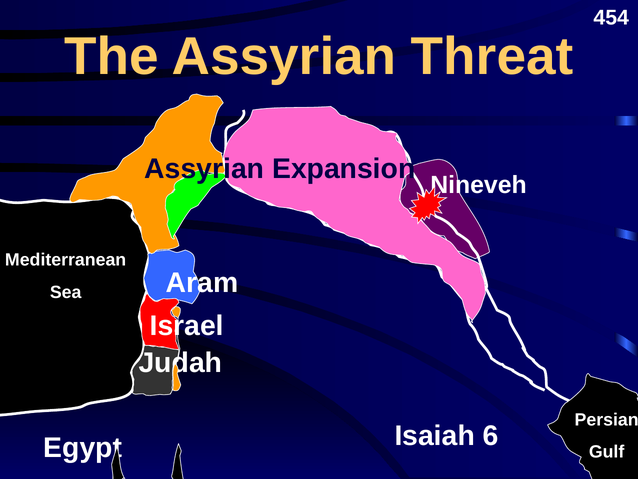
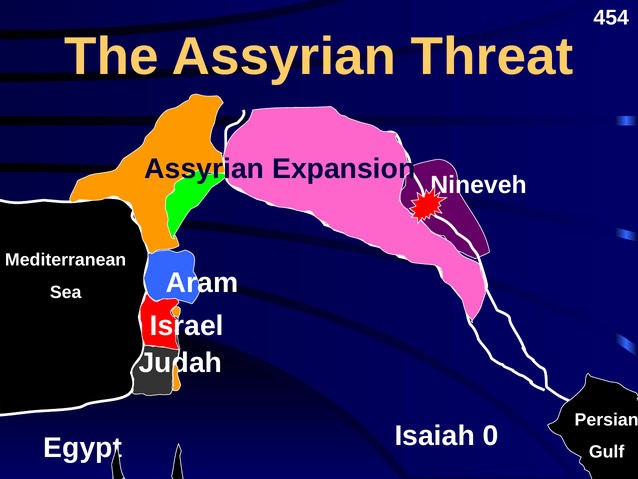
6: 6 -> 0
